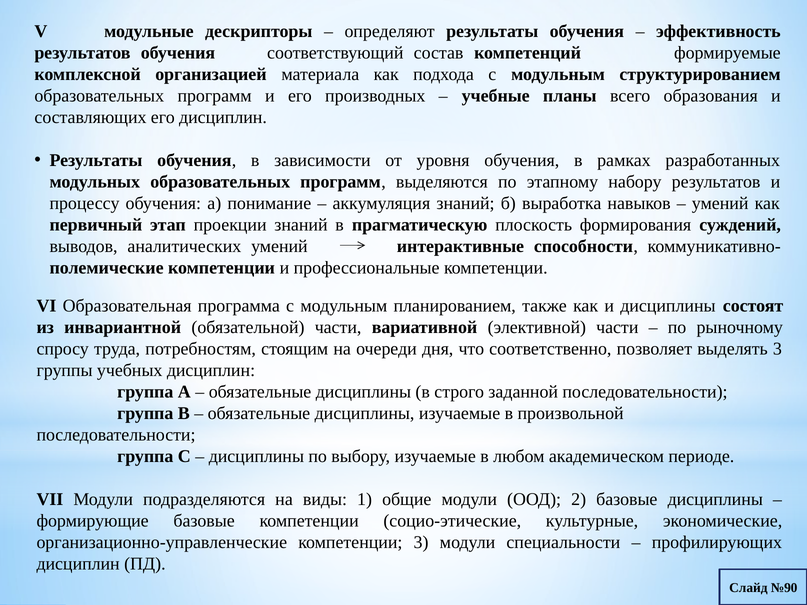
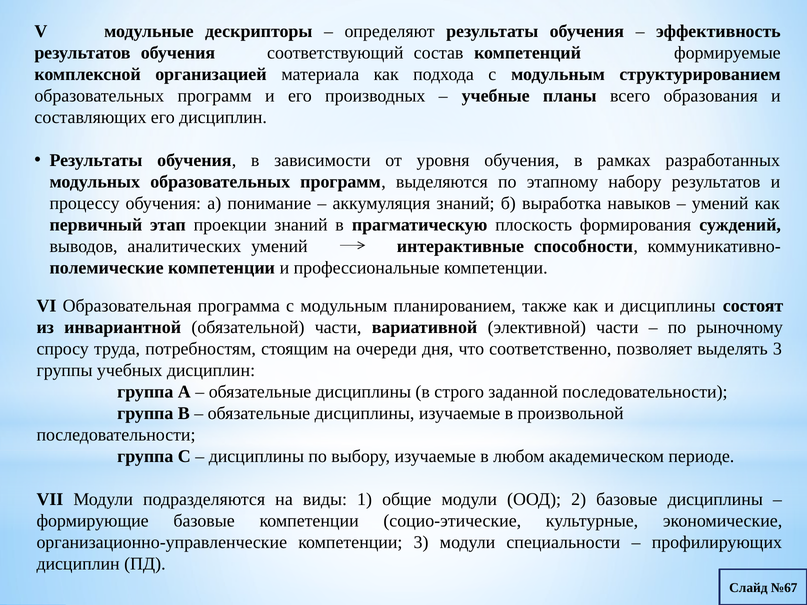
№90: №90 -> №67
